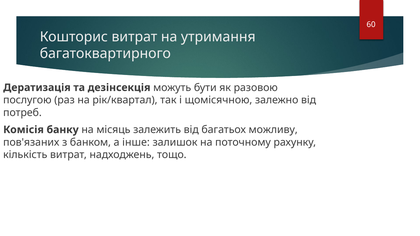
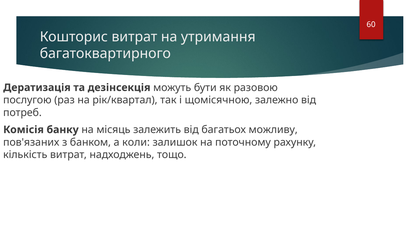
інше: інше -> коли
